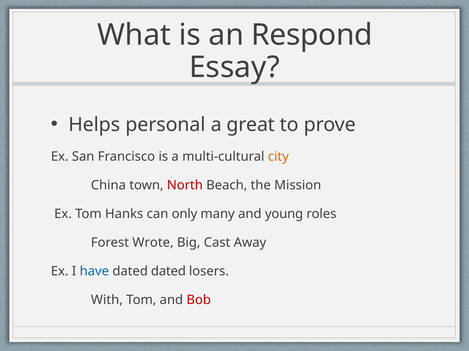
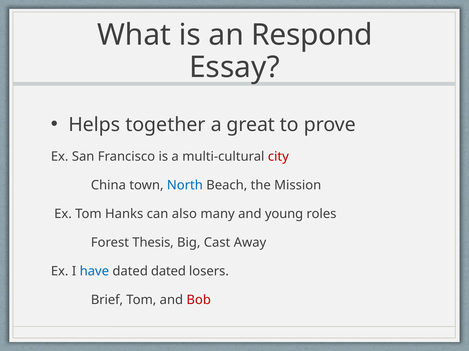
personal: personal -> together
city colour: orange -> red
North colour: red -> blue
only: only -> also
Wrote: Wrote -> Thesis
With: With -> Brief
